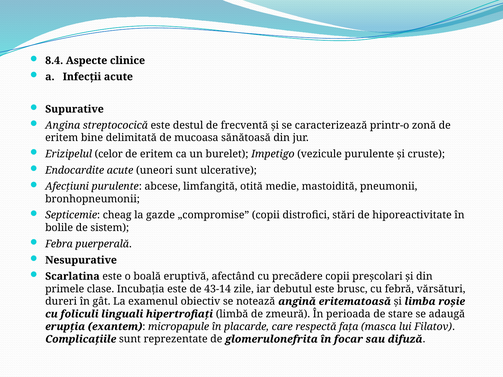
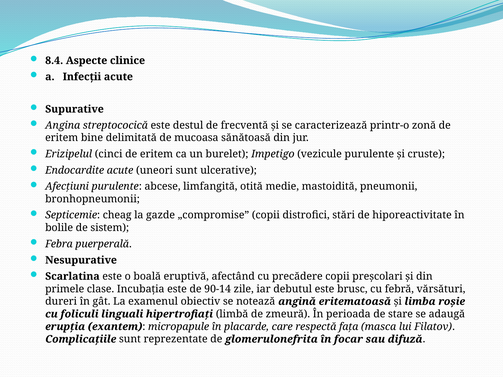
celor: celor -> cinci
43-14: 43-14 -> 90-14
